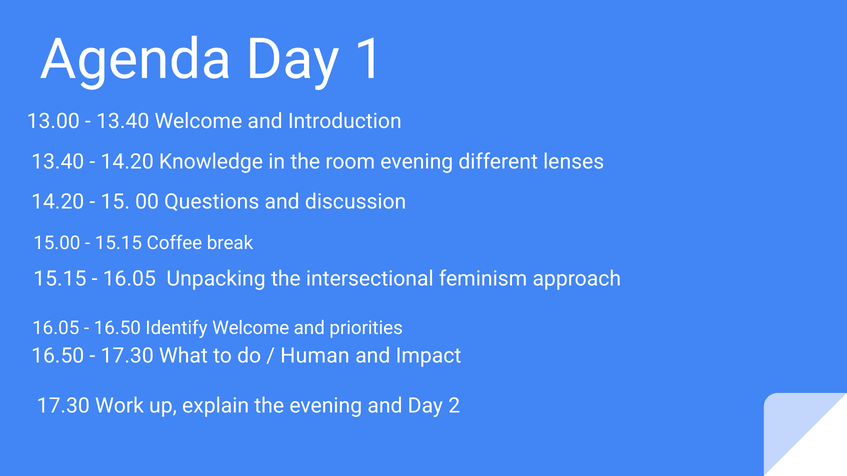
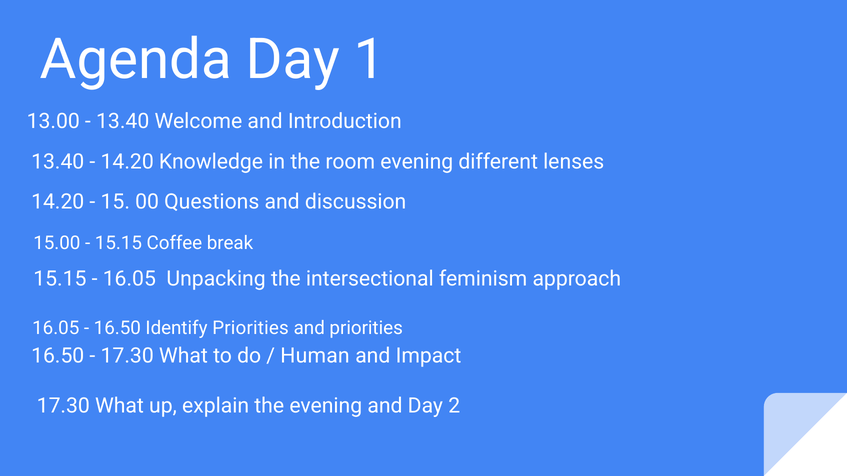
Identify Welcome: Welcome -> Priorities
Work at (119, 406): Work -> What
